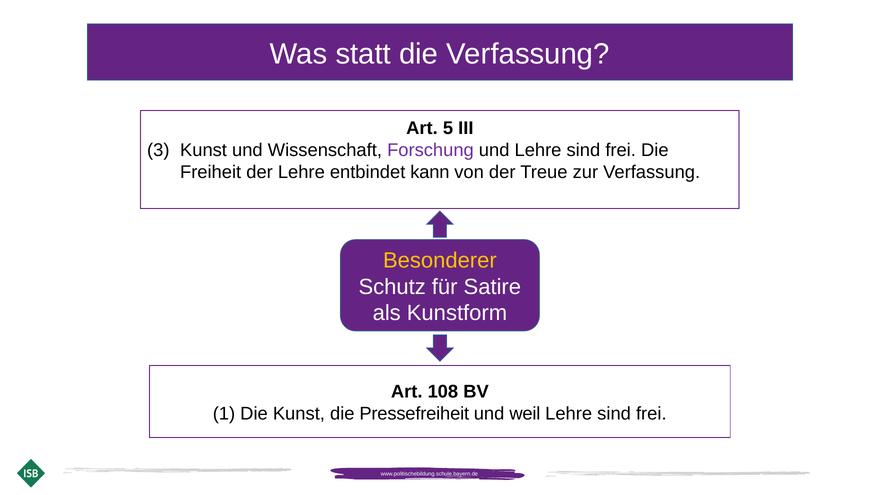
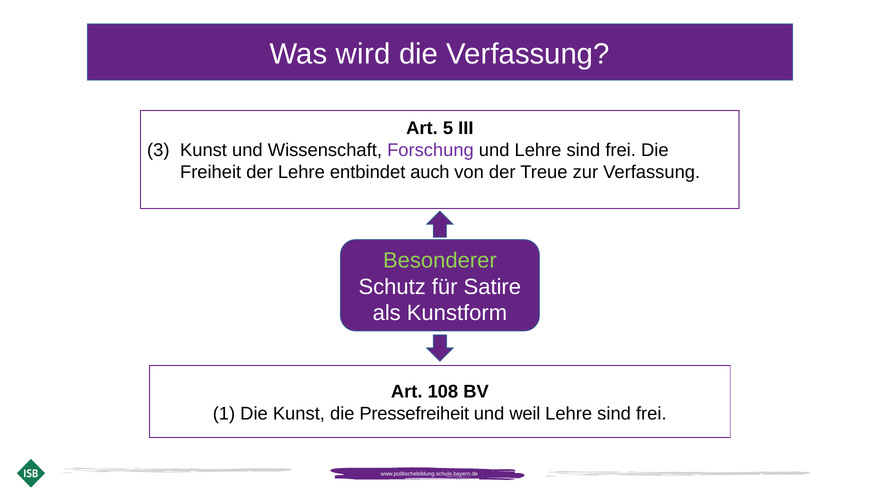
statt: statt -> wird
kann: kann -> auch
Besonderer colour: yellow -> light green
